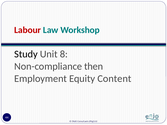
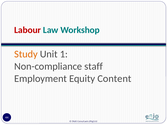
Study colour: black -> orange
8: 8 -> 1
then: then -> staff
